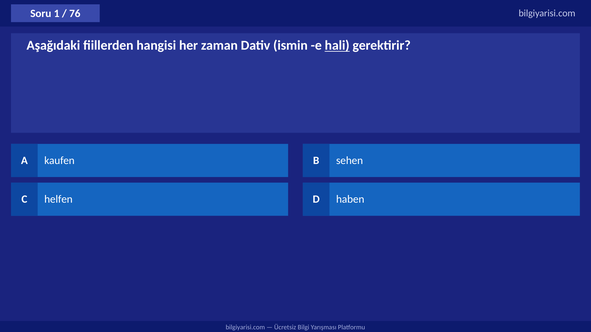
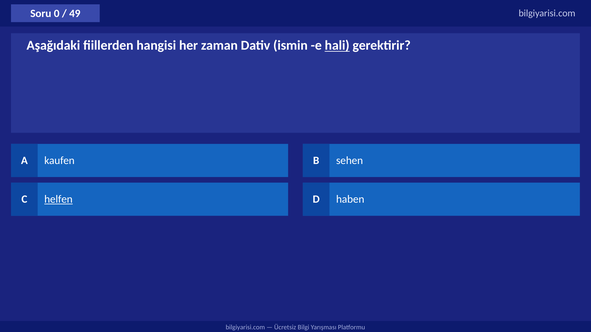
1: 1 -> 0
76: 76 -> 49
helfen underline: none -> present
